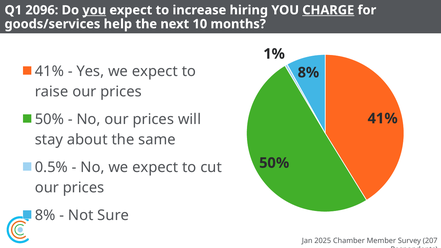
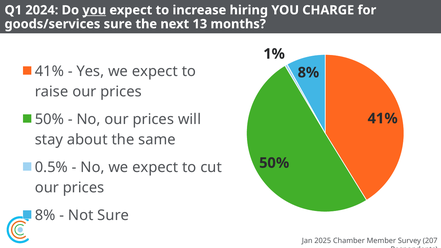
2096: 2096 -> 2024
CHARGE underline: present -> none
goods/services help: help -> sure
10: 10 -> 13
